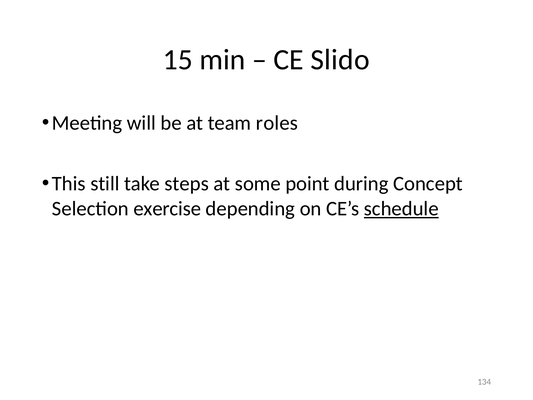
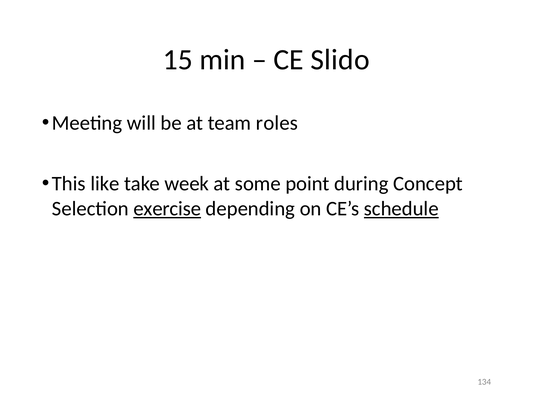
still: still -> like
steps: steps -> week
exercise underline: none -> present
